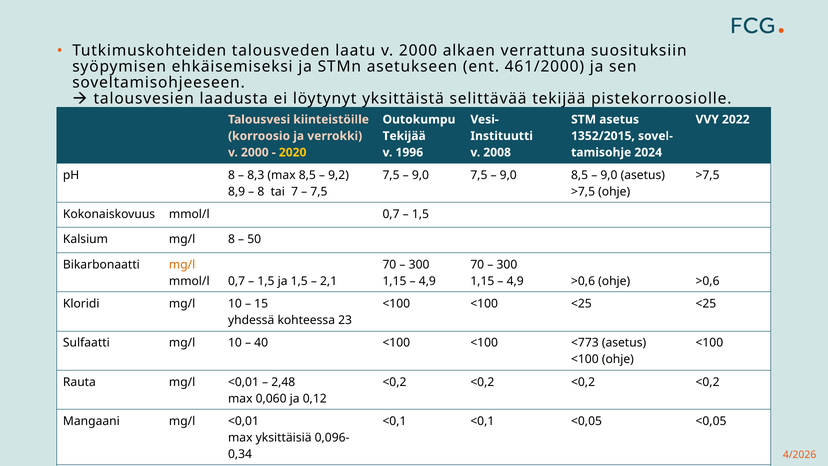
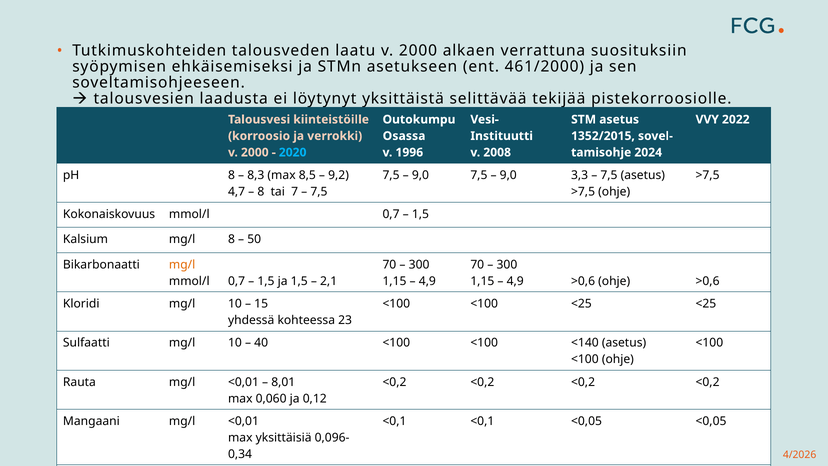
Tekijää at (404, 136): Tekijää -> Osassa
2020 colour: yellow -> light blue
9,0 8,5: 8,5 -> 3,3
9,0 at (609, 175): 9,0 -> 7,5
8,9: 8,9 -> 4,7
<773: <773 -> <140
2,48: 2,48 -> 8,01
